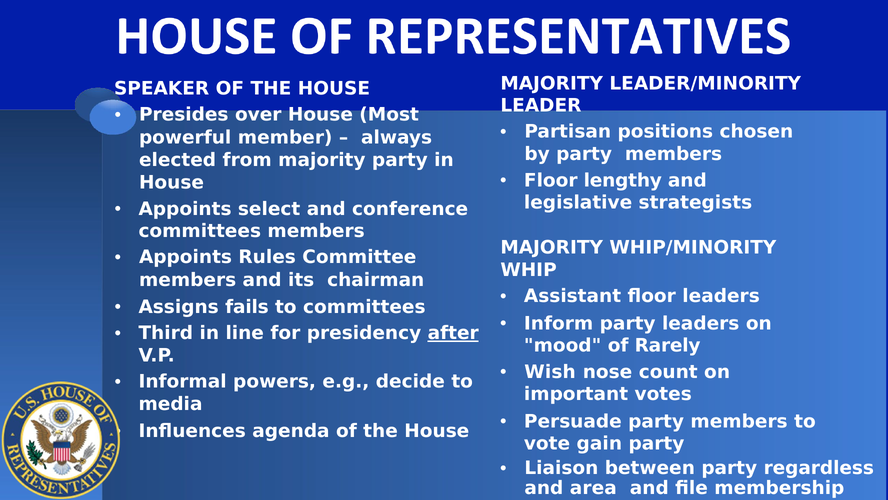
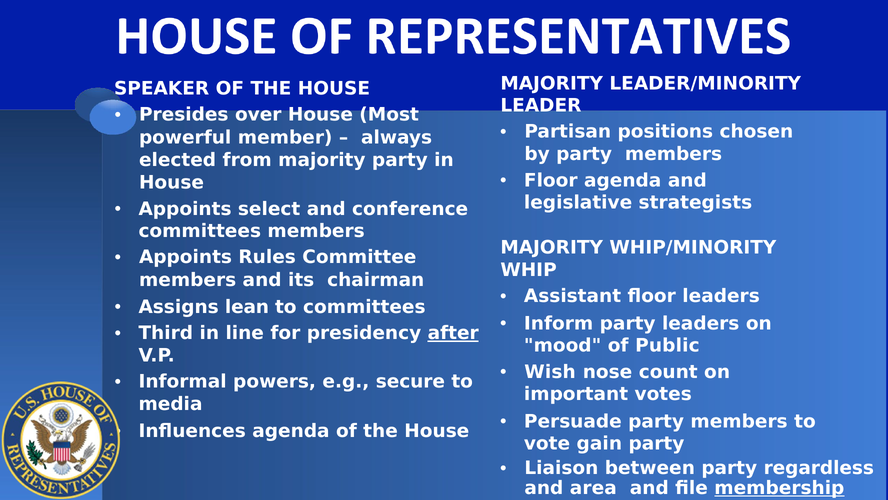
Floor lengthy: lengthy -> agenda
fails: fails -> lean
Rarely: Rarely -> Public
decide: decide -> secure
membership underline: none -> present
